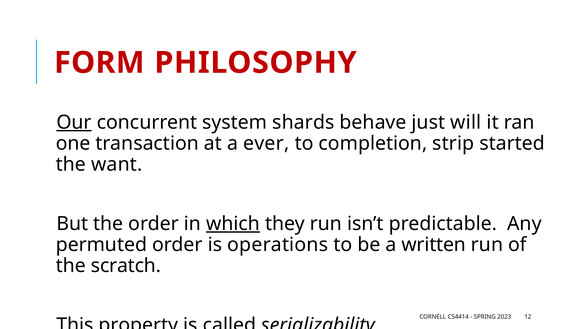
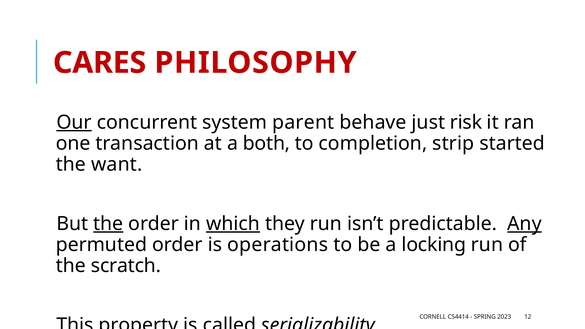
FORM: FORM -> CARES
shards: shards -> parent
will: will -> risk
ever: ever -> both
the at (108, 224) underline: none -> present
Any underline: none -> present
written: written -> locking
